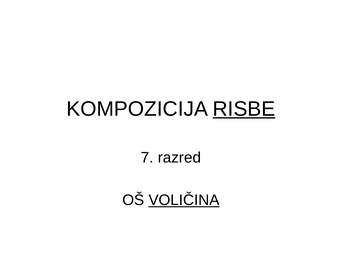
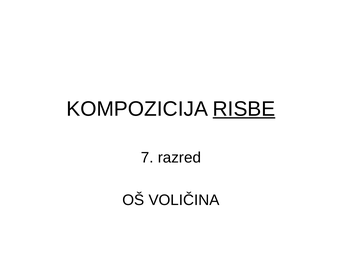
VOLIČINA underline: present -> none
